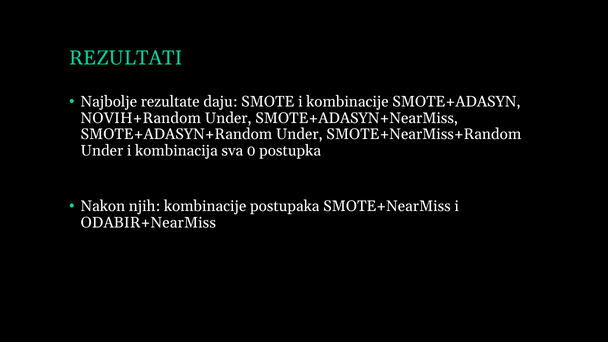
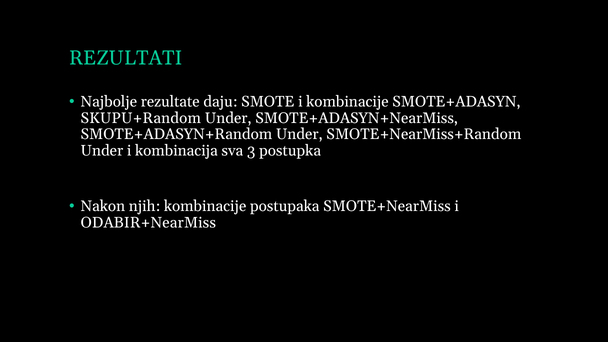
NOVIH+Random: NOVIH+Random -> SKUPU+Random
0: 0 -> 3
